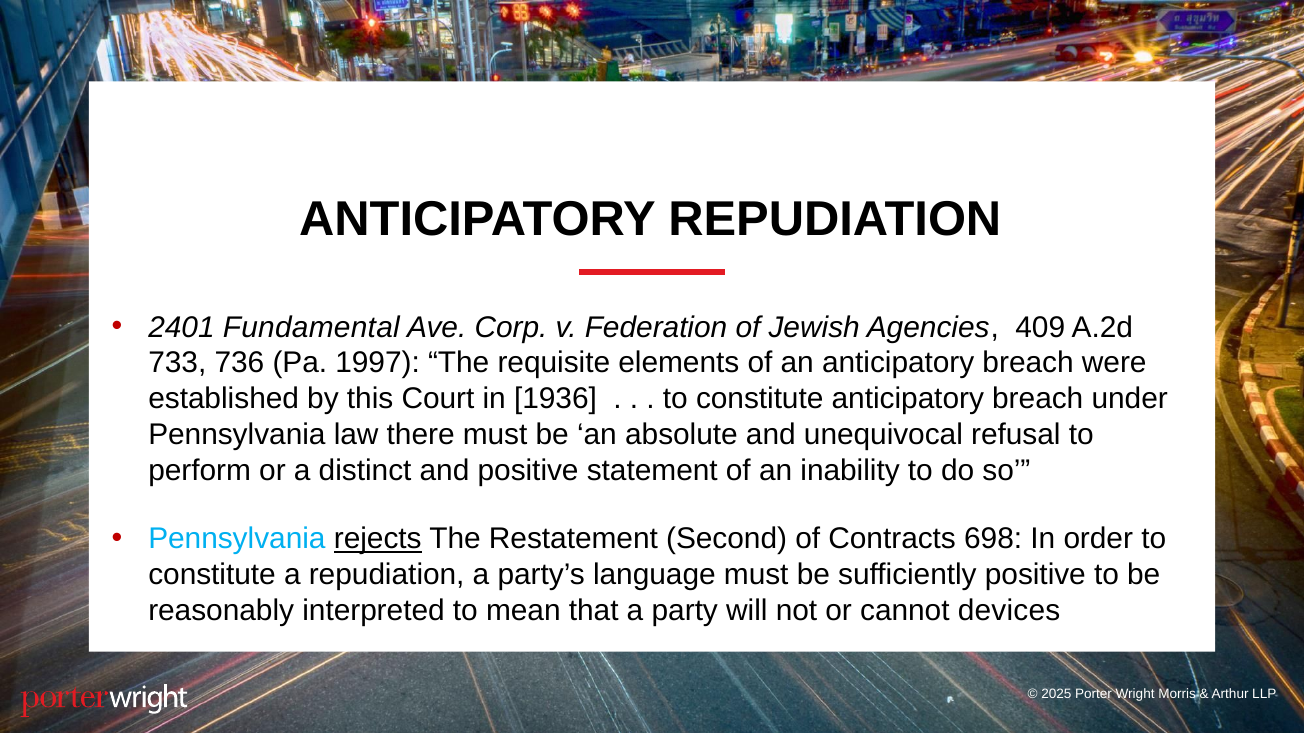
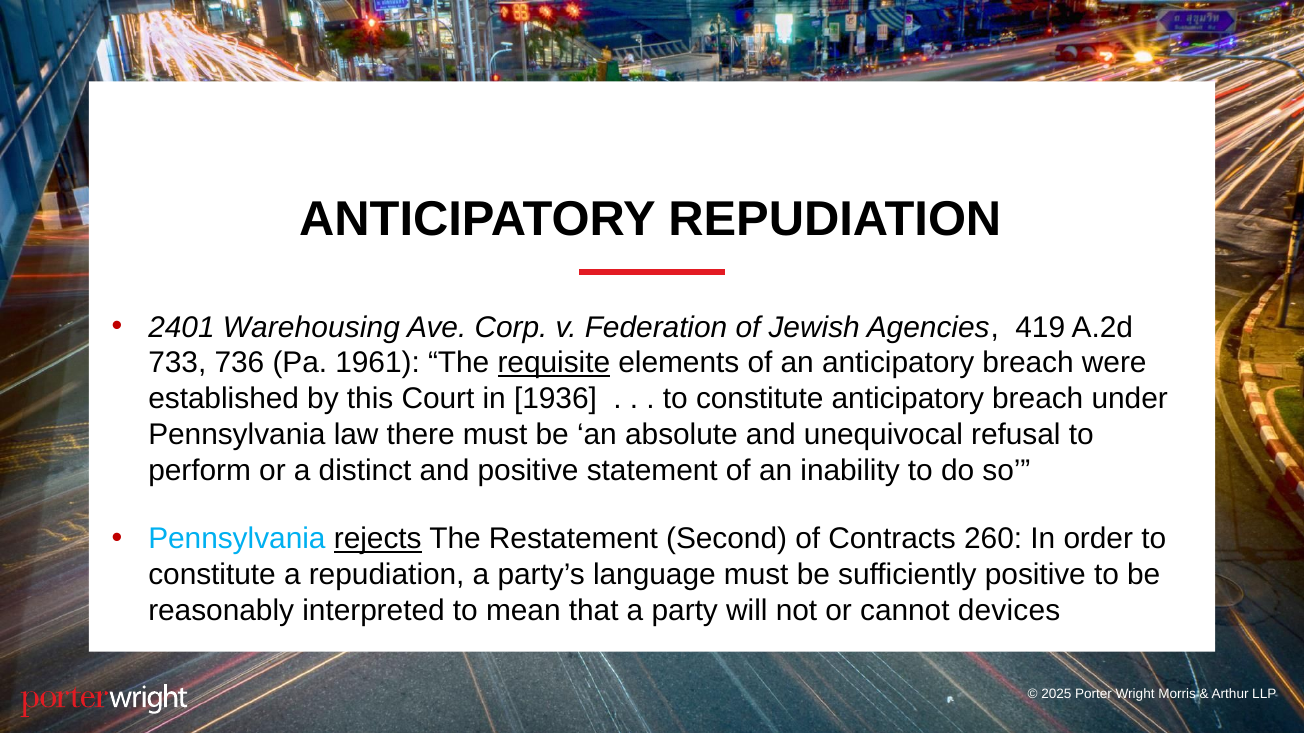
Fundamental: Fundamental -> Warehousing
409: 409 -> 419
1997: 1997 -> 1961
requisite underline: none -> present
698: 698 -> 260
